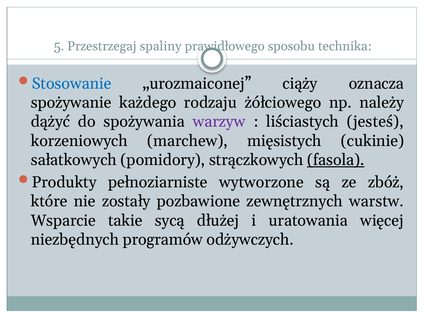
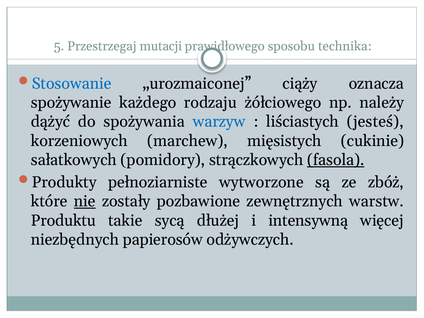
spaliny: spaliny -> mutacji
warzyw colour: purple -> blue
nie underline: none -> present
Wsparcie: Wsparcie -> Produktu
uratowania: uratowania -> intensywną
programów: programów -> papierosów
